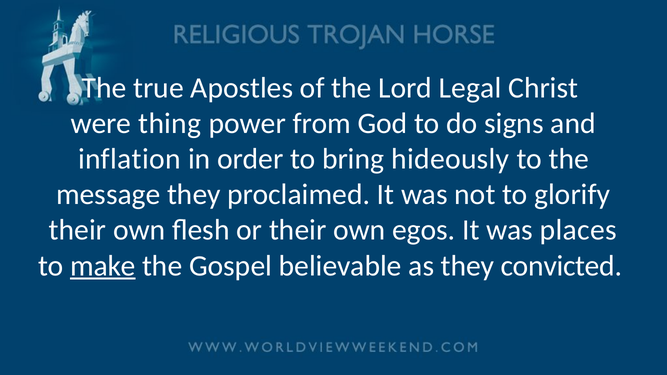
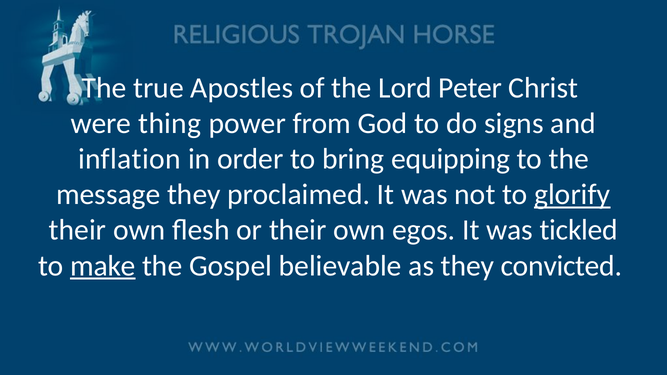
Legal: Legal -> Peter
hideously: hideously -> equipping
glorify underline: none -> present
places: places -> tickled
